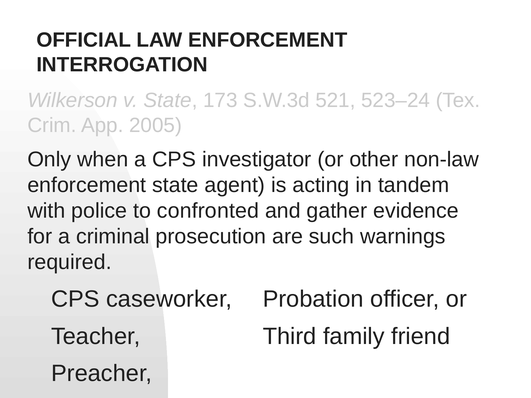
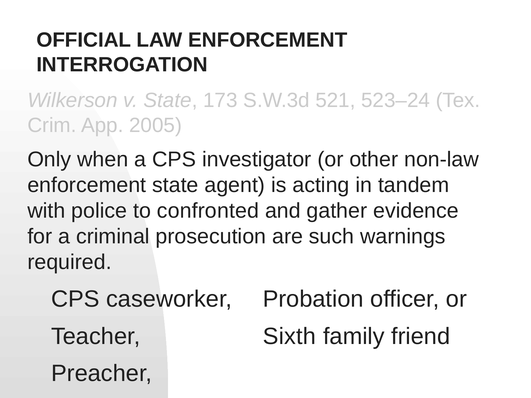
Third: Third -> Sixth
